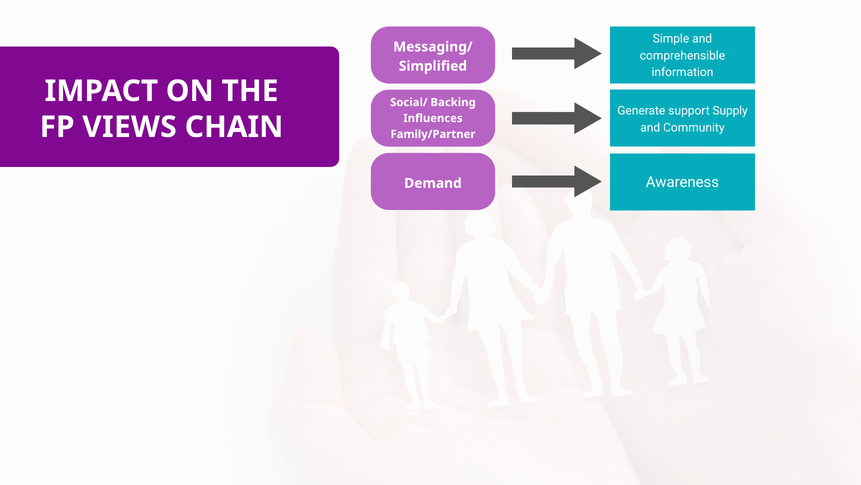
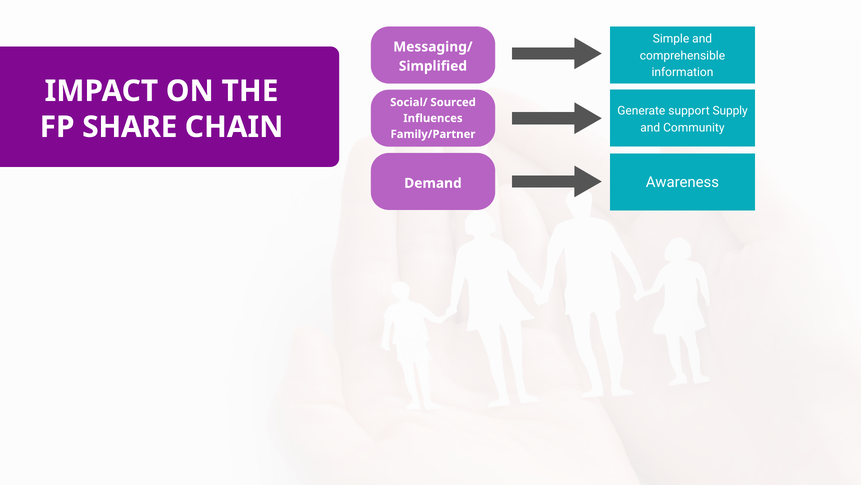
Backing: Backing -> Sourced
VIEWS: VIEWS -> SHARE
